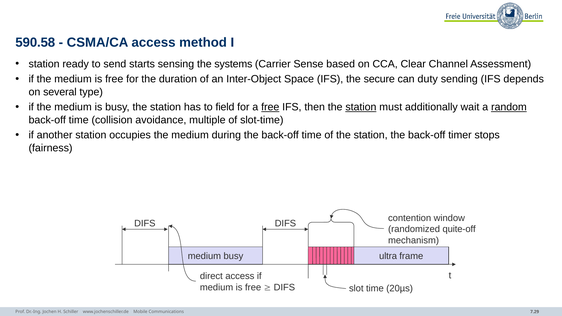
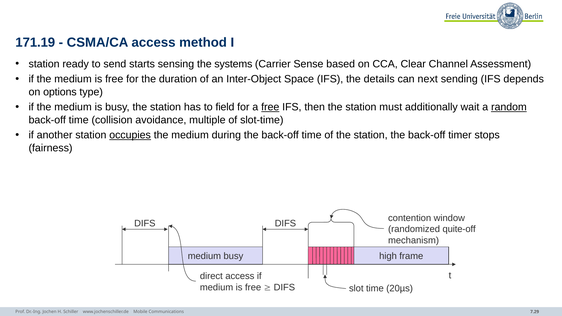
590.58: 590.58 -> 171.19
secure: secure -> details
duty: duty -> next
several: several -> options
station at (361, 107) underline: present -> none
occupies underline: none -> present
ultra: ultra -> high
